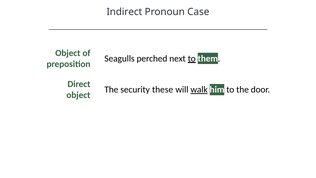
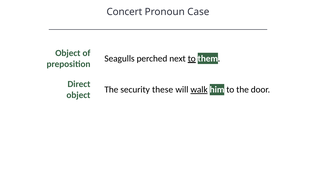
Indirect: Indirect -> Concert
